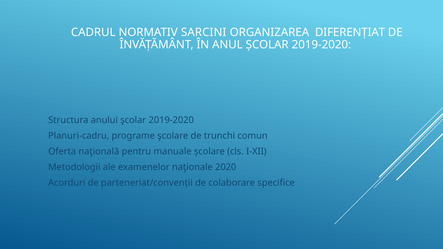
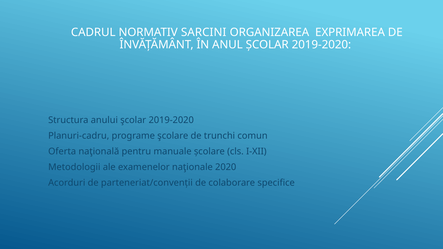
DIFERENȚIAT: DIFERENȚIAT -> EXPRIMAREA
